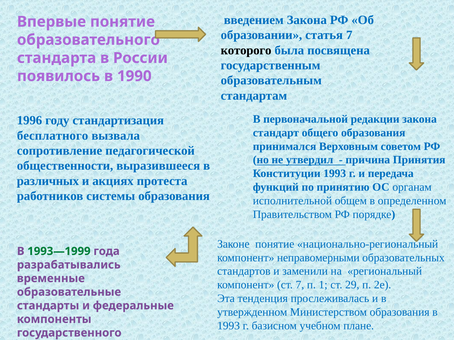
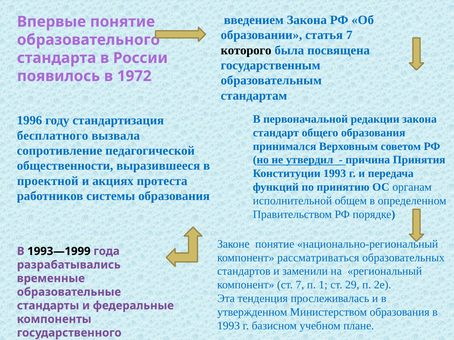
1990: 1990 -> 1972
различных: различных -> проектной
1993—1999 colour: green -> black
неправомерными: неправомерными -> рассматриваться
